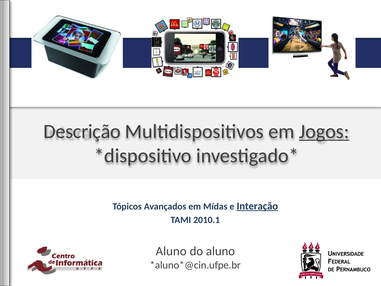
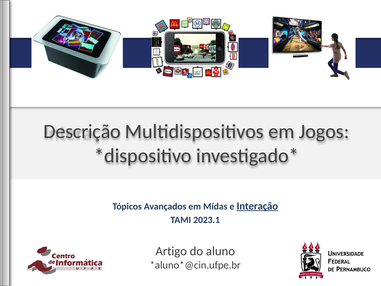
Jogos underline: present -> none
2010.1: 2010.1 -> 2023.1
Aluno at (171, 251): Aluno -> Artigo
